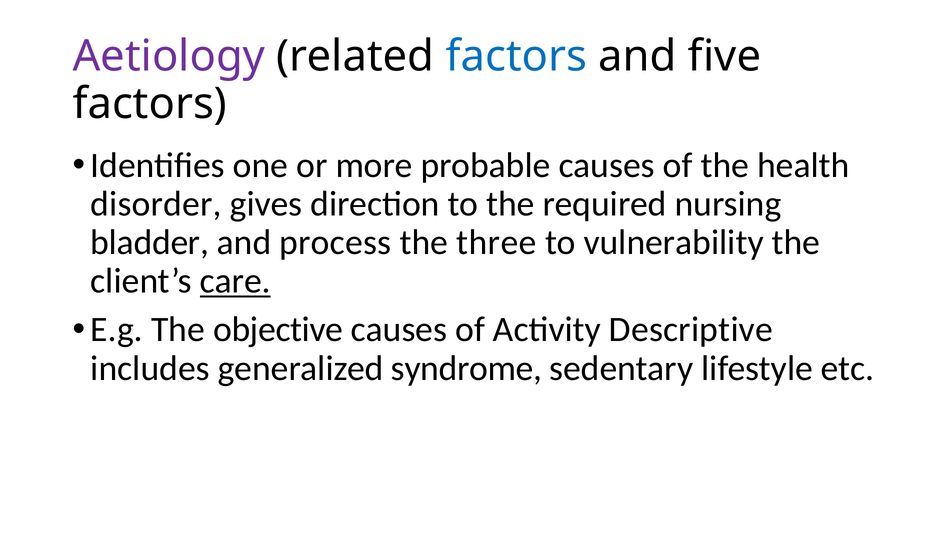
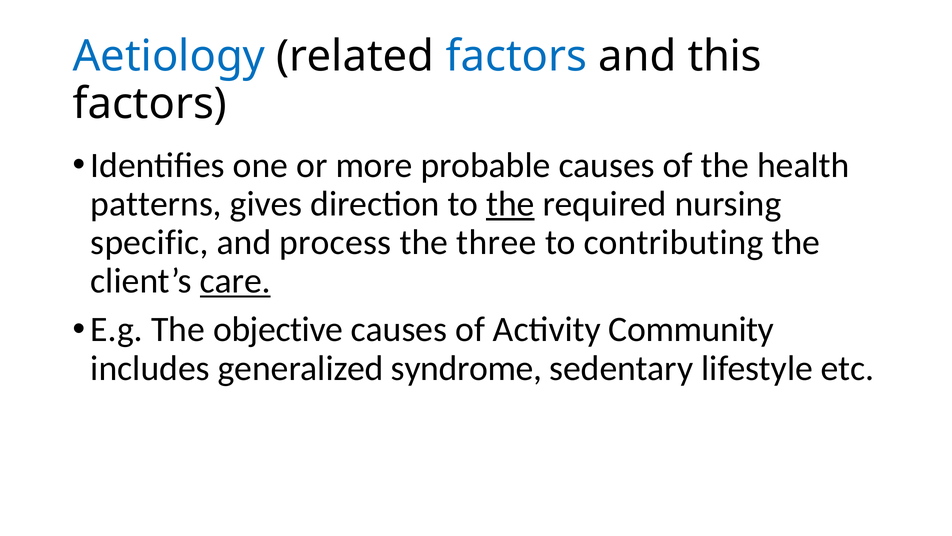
Aetiology colour: purple -> blue
five: five -> this
disorder: disorder -> patterns
the at (510, 204) underline: none -> present
bladder: bladder -> specific
vulnerability: vulnerability -> contributing
Descriptive: Descriptive -> Community
